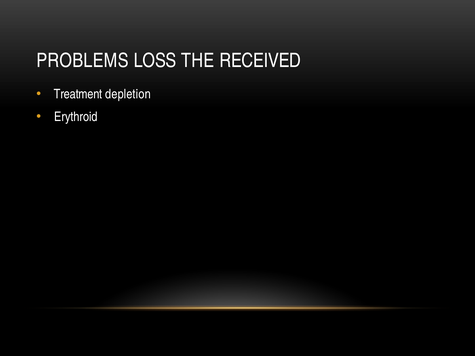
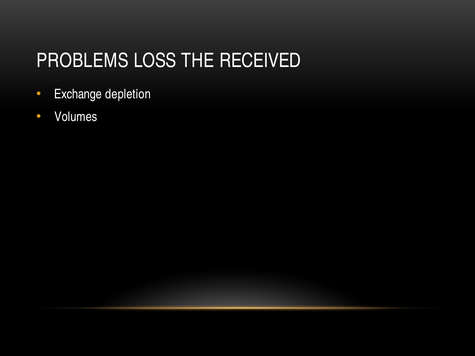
Treatment: Treatment -> Exchange
Erythroid: Erythroid -> Volumes
